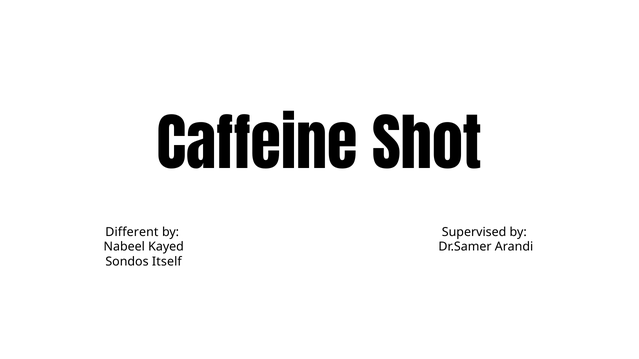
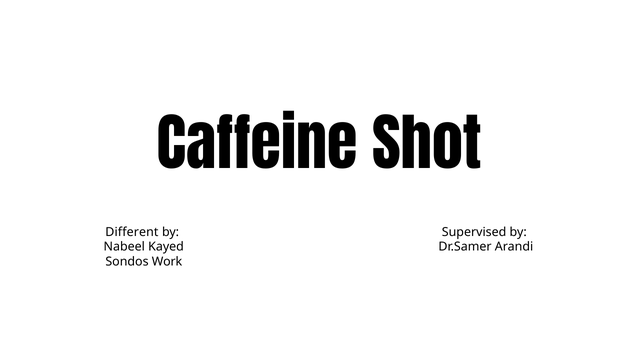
Itself: Itself -> Work
